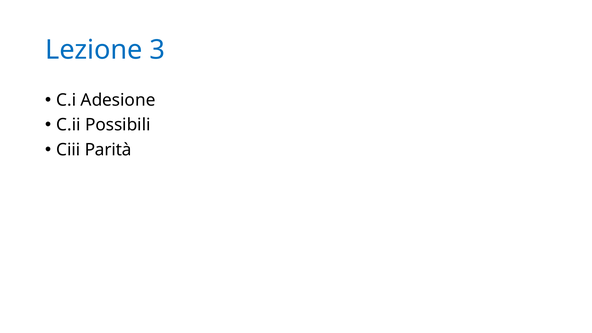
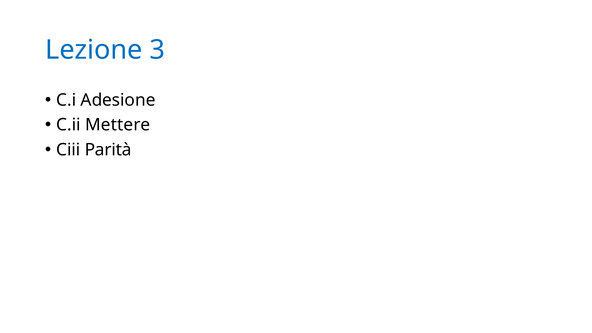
Possibili: Possibili -> Mettere
